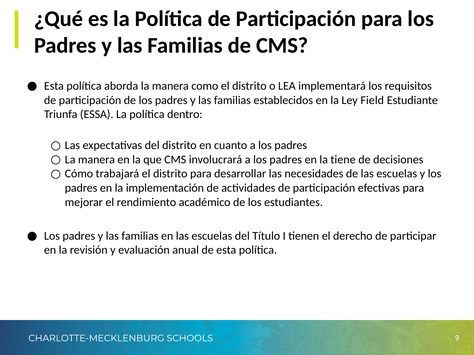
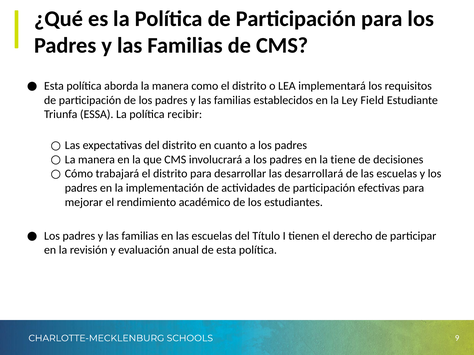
dentro: dentro -> recibir
necesidades: necesidades -> desarrollará
